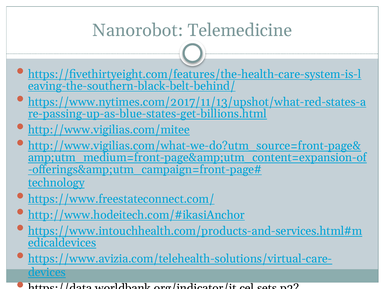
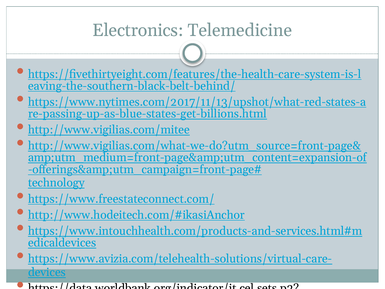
Nanorobot: Nanorobot -> Electronics
